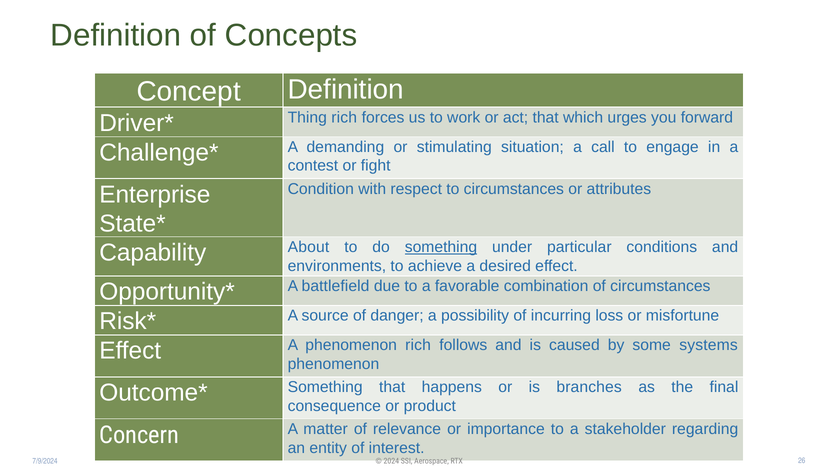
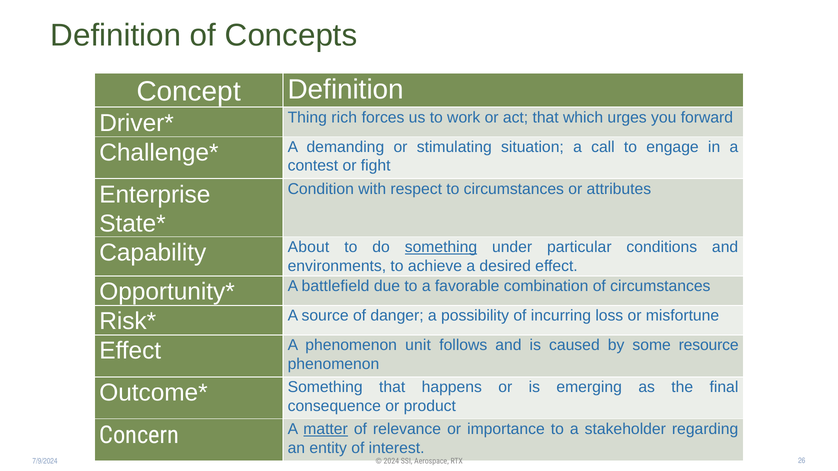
phenomenon rich: rich -> unit
systems: systems -> resource
branches: branches -> emerging
matter underline: none -> present
